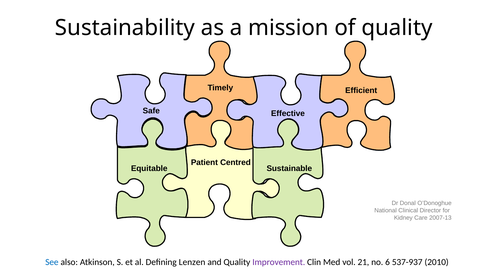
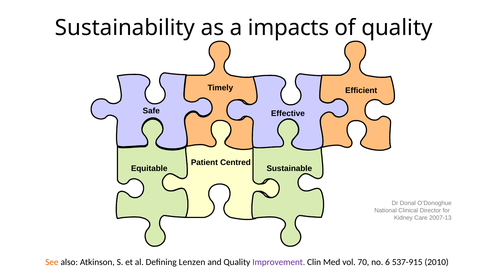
mission: mission -> impacts
See colour: blue -> orange
21: 21 -> 70
537-937: 537-937 -> 537-915
